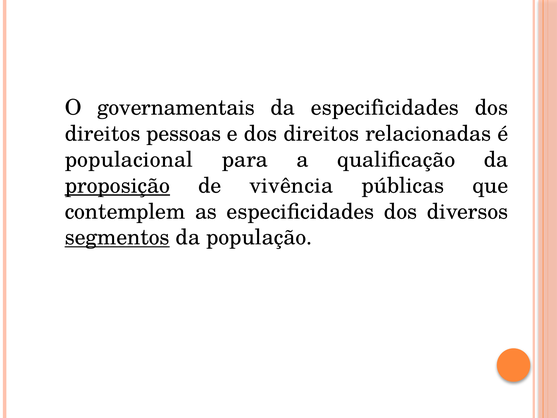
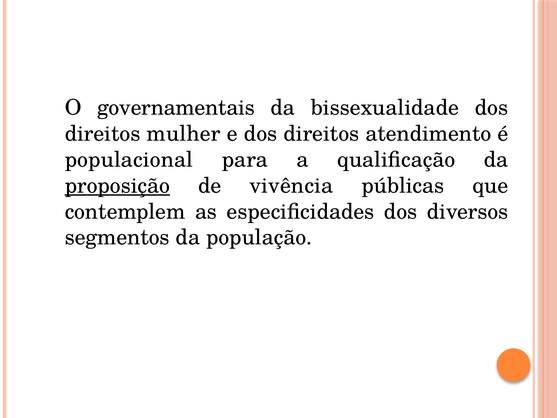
da especificidades: especificidades -> bissexualidade
pessoas: pessoas -> mulher
relacionadas: relacionadas -> atendimento
segmentos underline: present -> none
